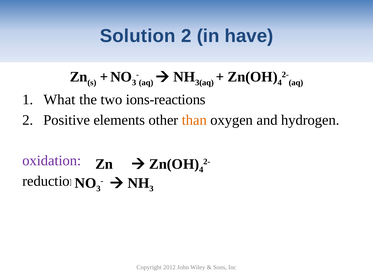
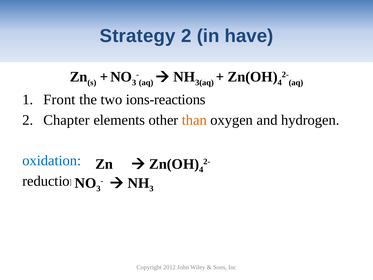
Solution: Solution -> Strategy
What: What -> Front
Positive: Positive -> Chapter
oxidation colour: purple -> blue
